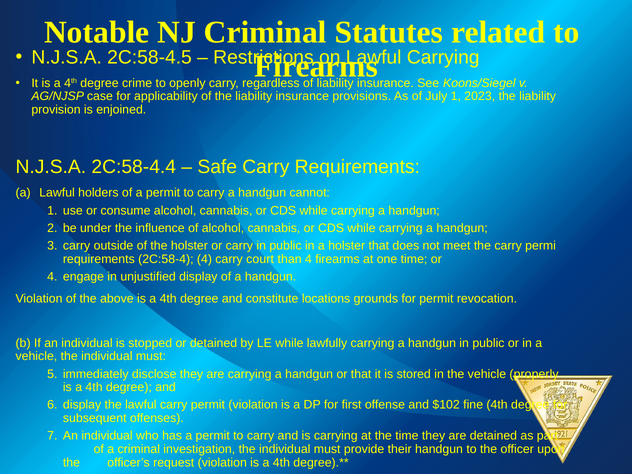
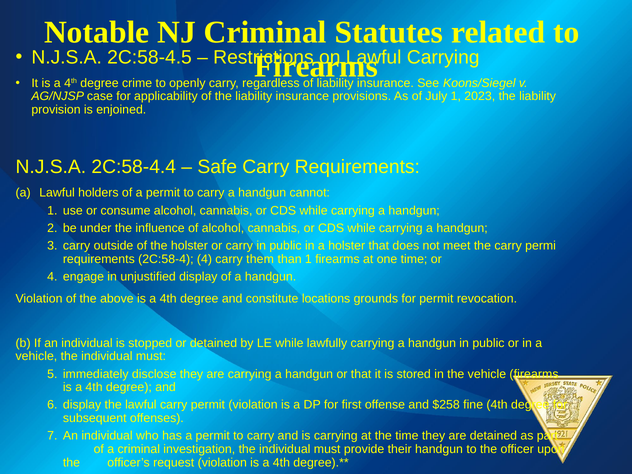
court: court -> them
than 4: 4 -> 1
vehicle properly: properly -> firearms
$102: $102 -> $258
